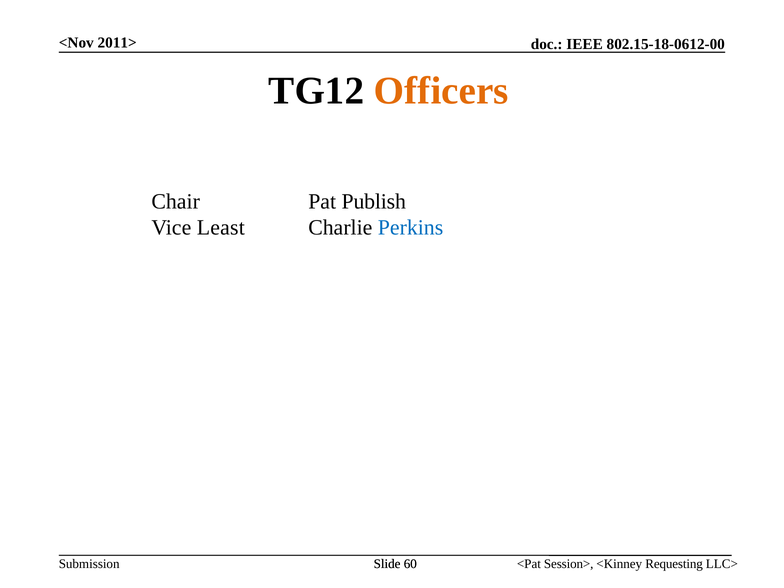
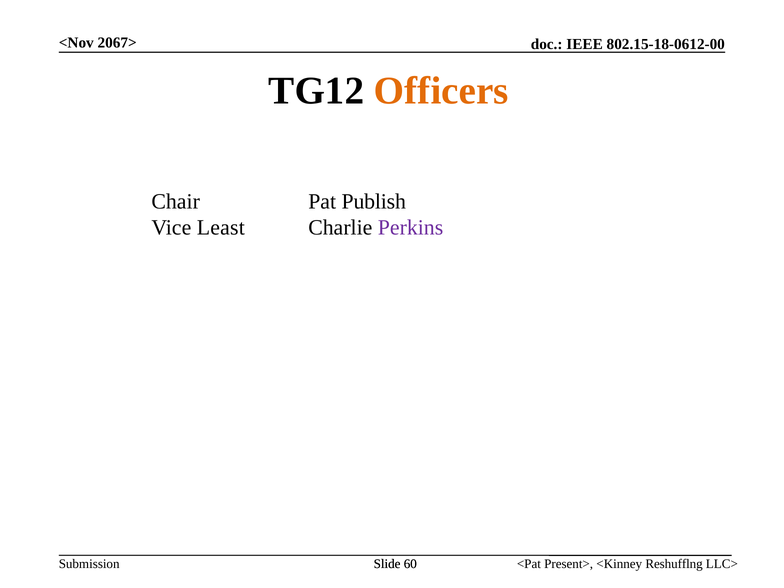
2011>: 2011> -> 2067>
Perkins colour: blue -> purple
Session>: Session> -> Present>
Requesting: Requesting -> Reshufflng
